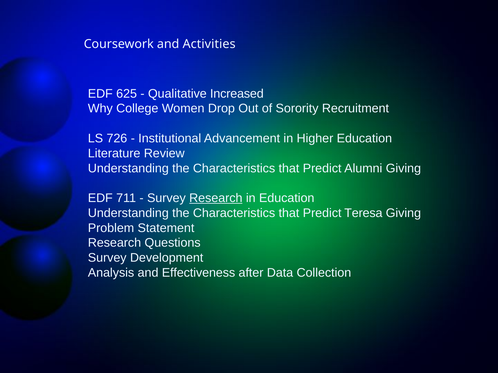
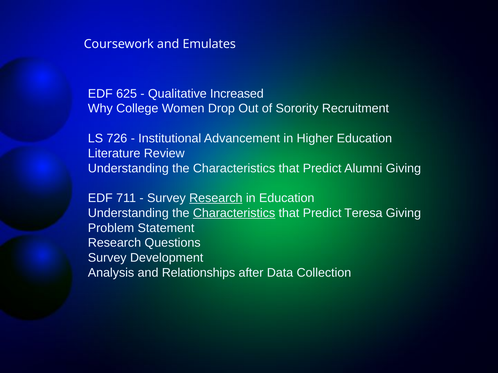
Activities: Activities -> Emulates
Characteristics at (234, 213) underline: none -> present
Effectiveness: Effectiveness -> Relationships
